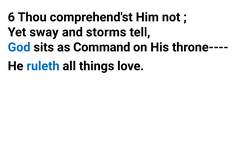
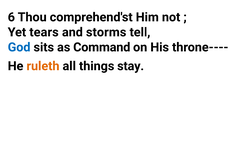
sway: sway -> tears
ruleth colour: blue -> orange
love: love -> stay
